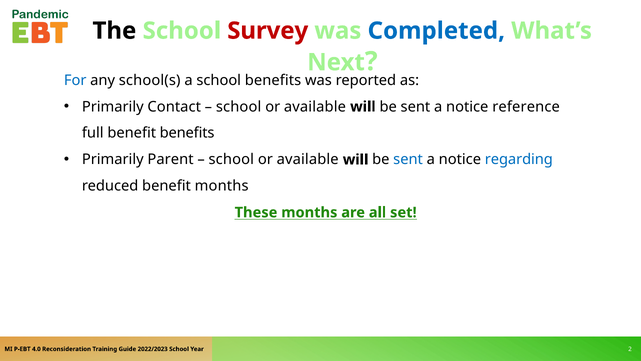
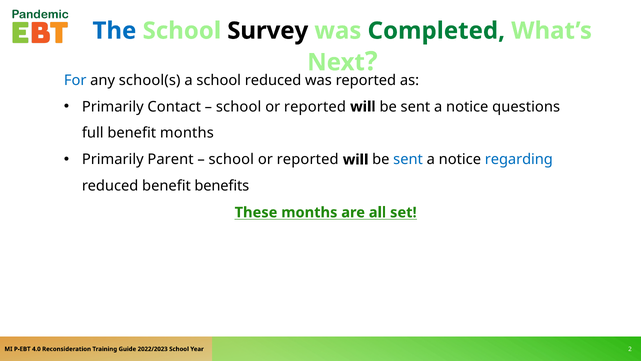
The colour: black -> blue
Survey colour: red -> black
Completed colour: blue -> green
school benefits: benefits -> reduced
available at (315, 107): available -> reported
reference: reference -> questions
benefit benefits: benefits -> months
available at (308, 159): available -> reported
benefit months: months -> benefits
